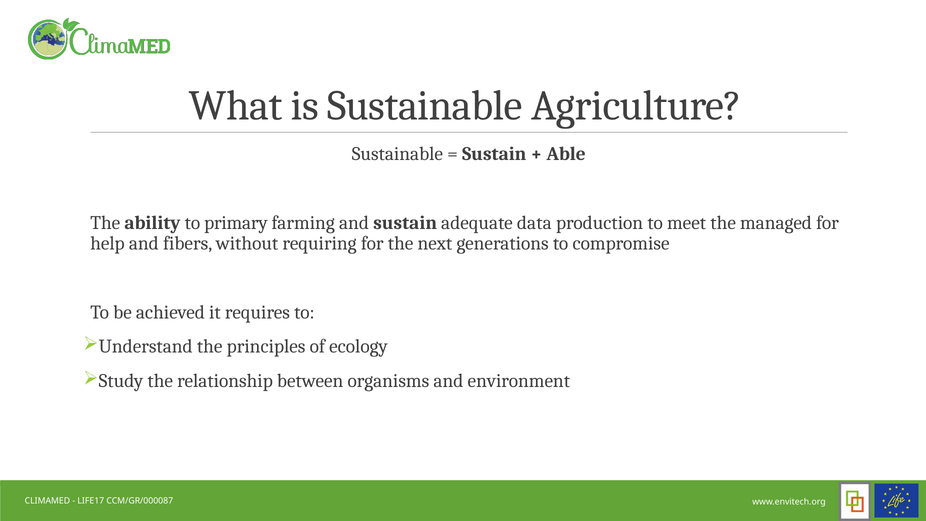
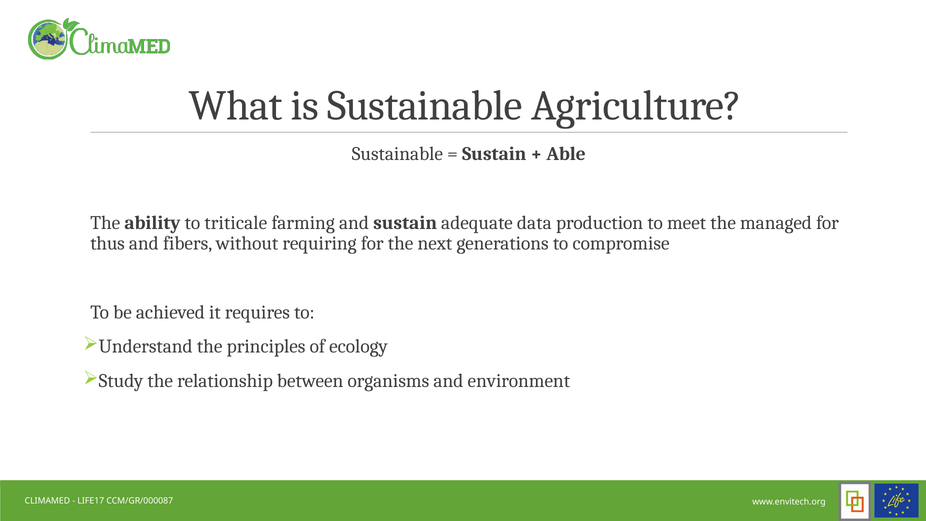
primary: primary -> triticale
help: help -> thus
